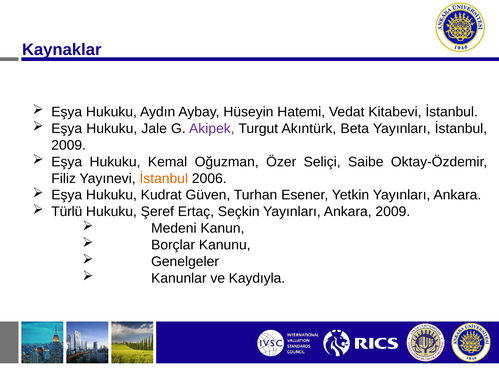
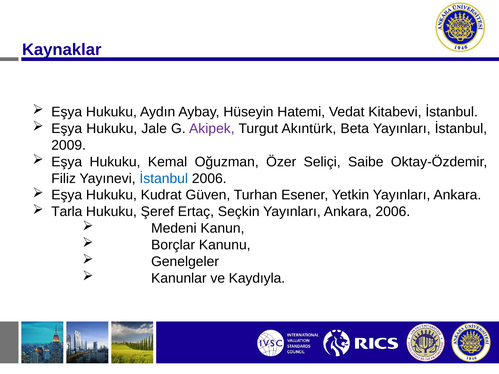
İstanbul at (164, 179) colour: orange -> blue
Türlü: Türlü -> Tarla
Ankara 2009: 2009 -> 2006
